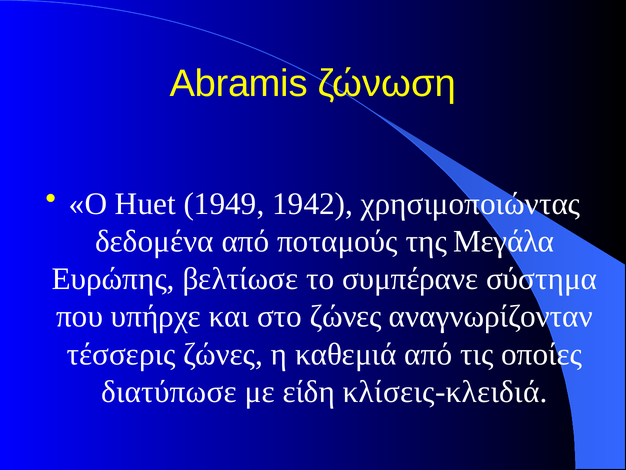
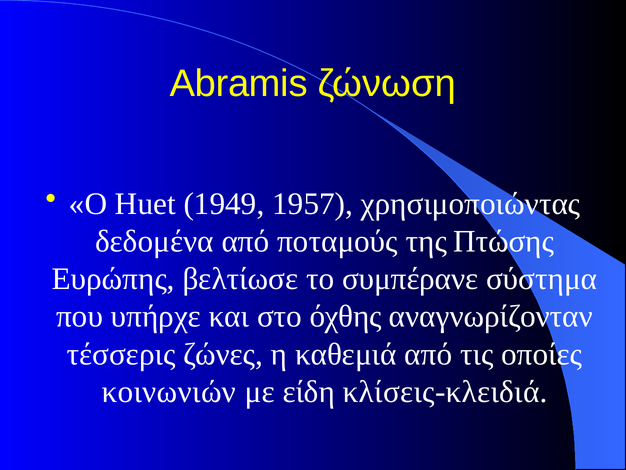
1942: 1942 -> 1957
Μεγάλα: Μεγάλα -> Πτώσης
στο ζώνες: ζώνες -> όχθης
διατύπωσε: διατύπωσε -> κοινωνιών
